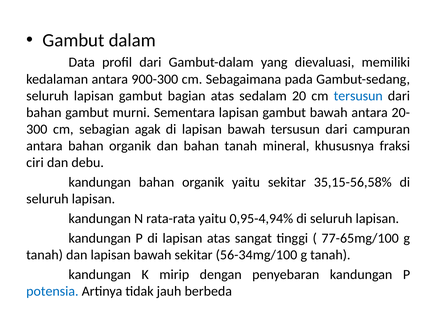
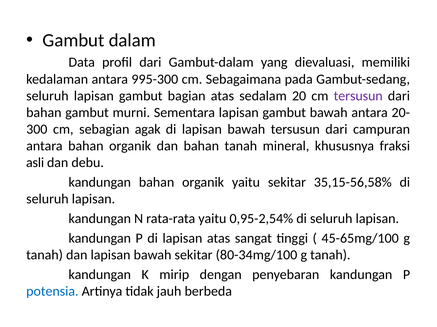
900-300: 900-300 -> 995-300
tersusun at (358, 96) colour: blue -> purple
ciri: ciri -> asli
0,95-4,94%: 0,95-4,94% -> 0,95-2,54%
77-65mg/100: 77-65mg/100 -> 45-65mg/100
56-34mg/100: 56-34mg/100 -> 80-34mg/100
